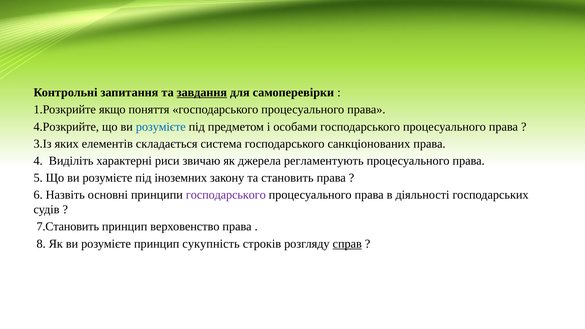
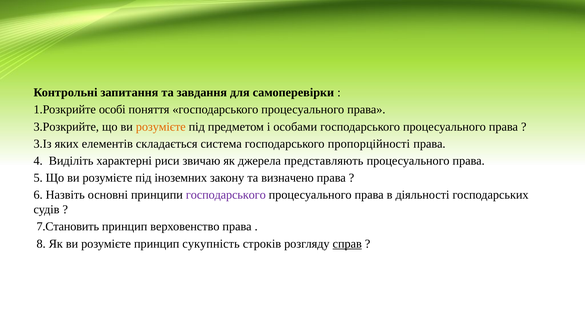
завдання underline: present -> none
якщо: якщо -> особі
4.Розкрийте: 4.Розкрийте -> 3.Розкрийте
розумієте at (161, 127) colour: blue -> orange
санкціонованих: санкціонованих -> пропорційності
регламентують: регламентують -> представляють
становить: становить -> визначено
